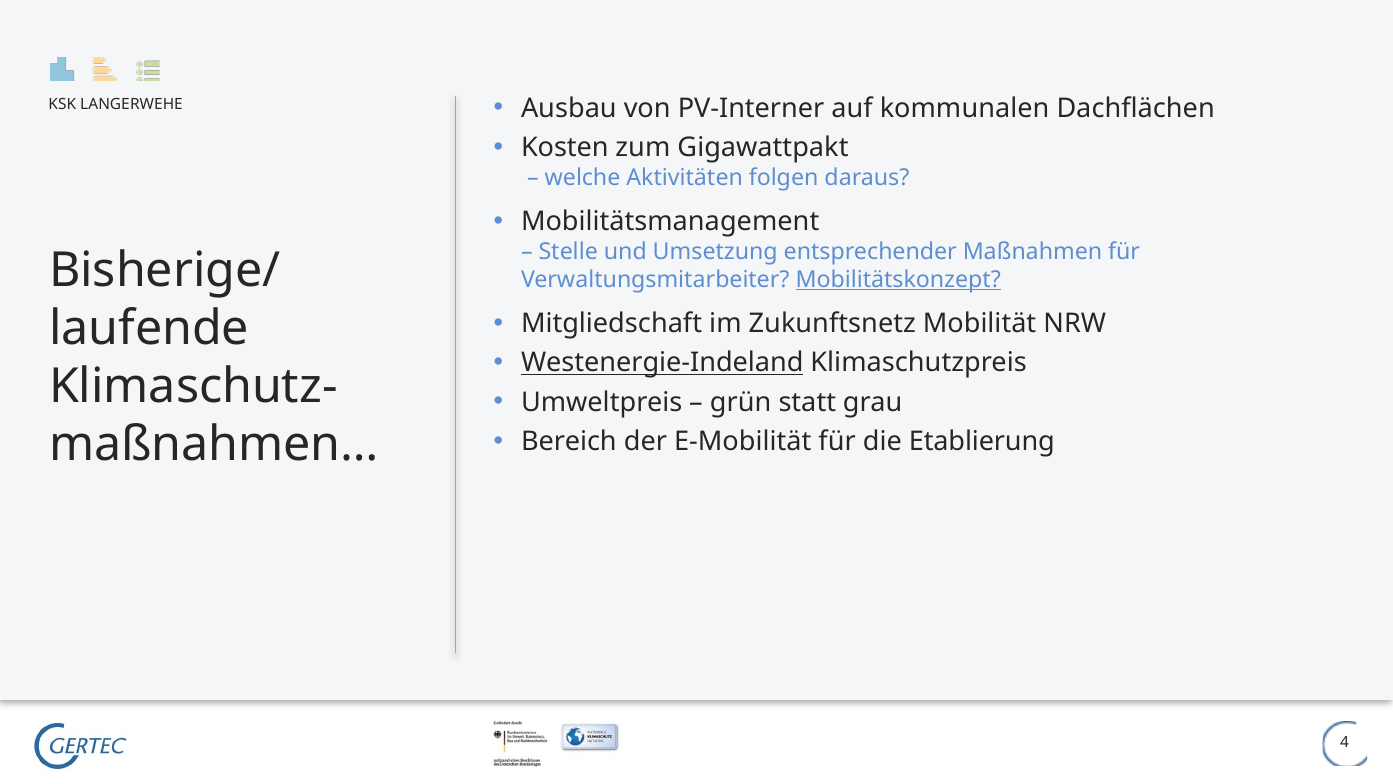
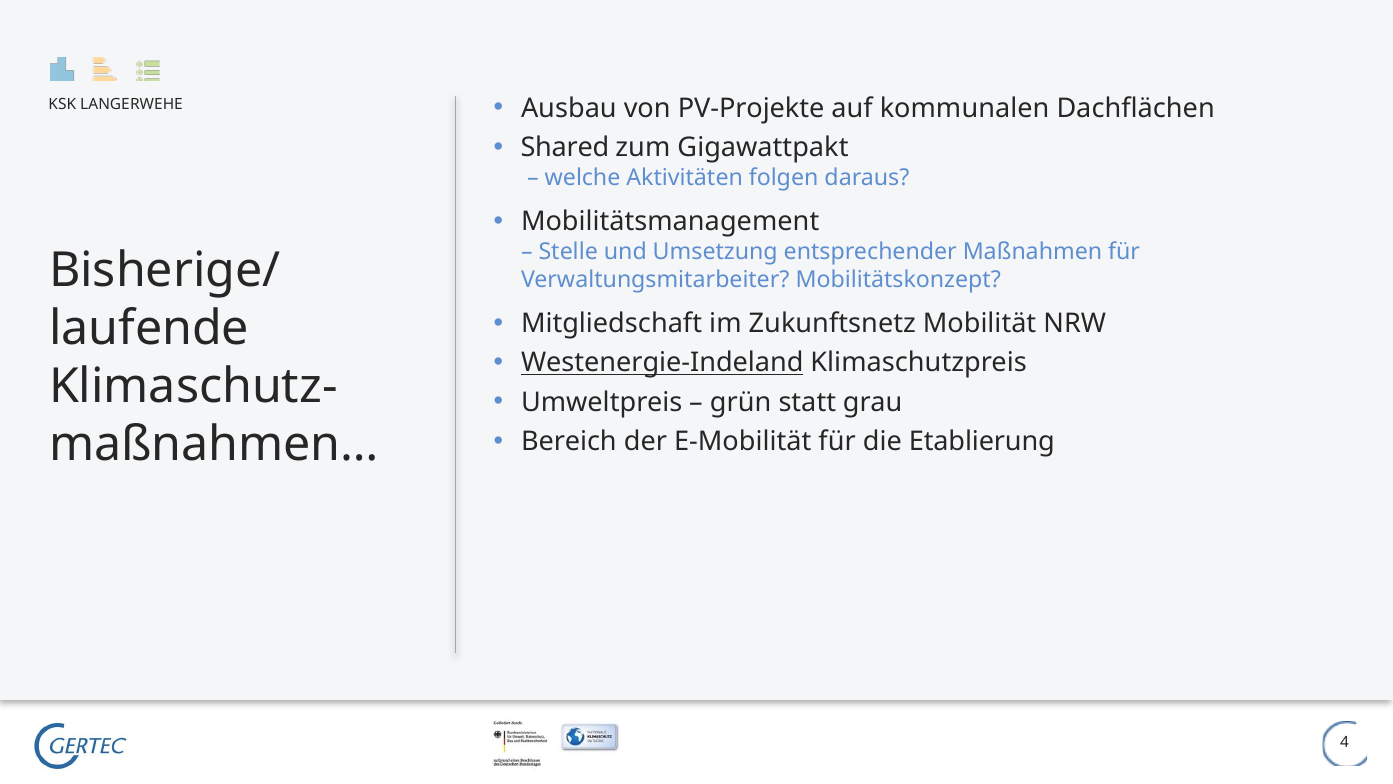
PV-Interner: PV-Interner -> PV-Projekte
Kosten: Kosten -> Shared
Mobilitätskonzept underline: present -> none
